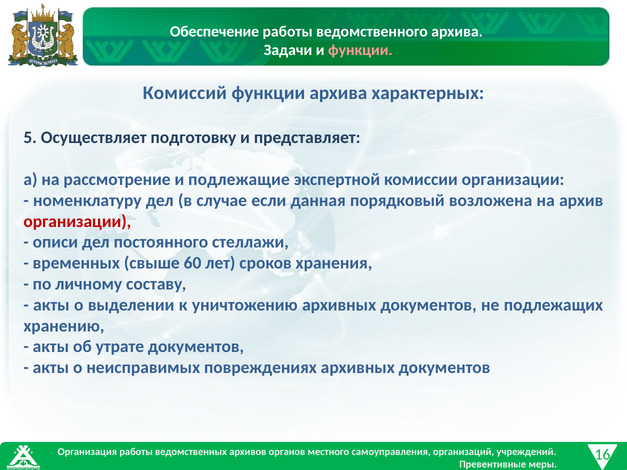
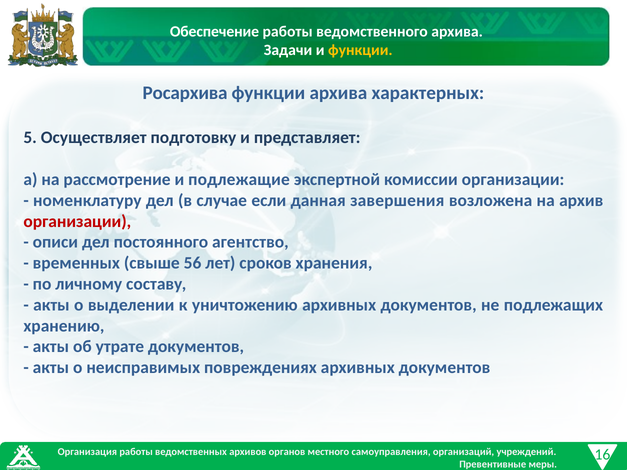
функции at (360, 50) colour: pink -> yellow
Комиссий: Комиссий -> Росархива
порядковый: порядковый -> завершения
стеллажи: стеллажи -> агентство
60: 60 -> 56
